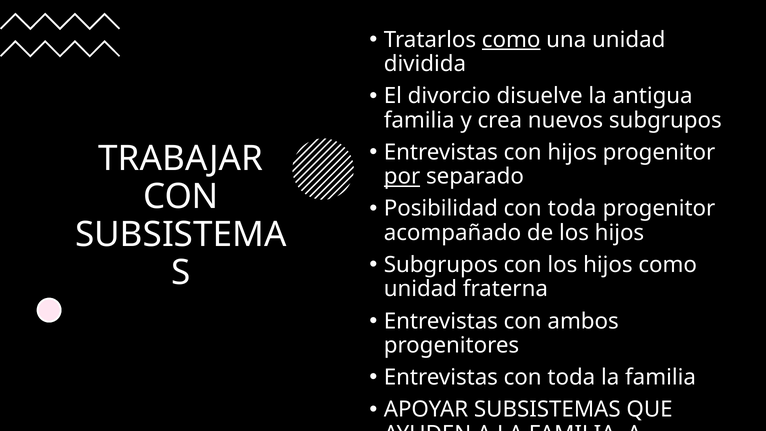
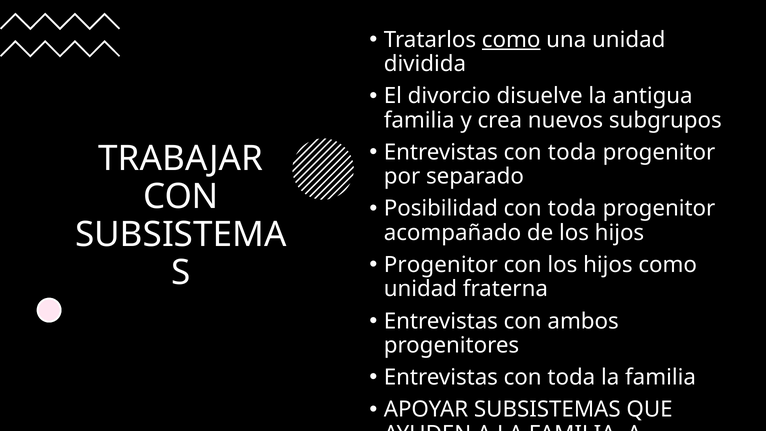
hijos at (572, 152): hijos -> toda
por underline: present -> none
Subgrupos at (441, 265): Subgrupos -> Progenitor
